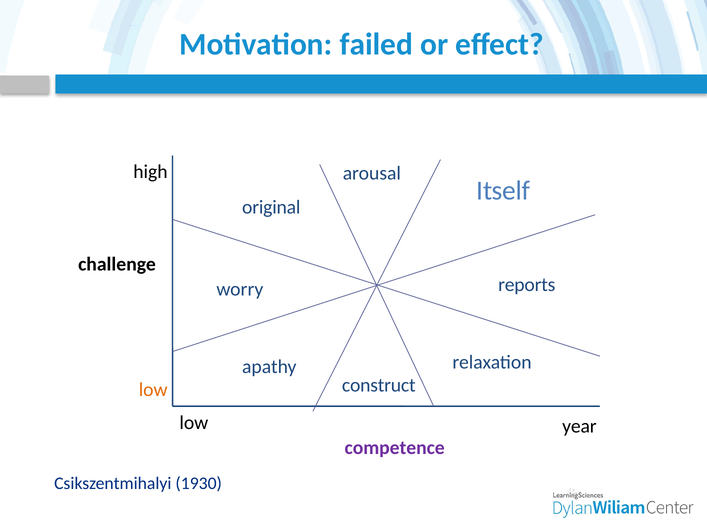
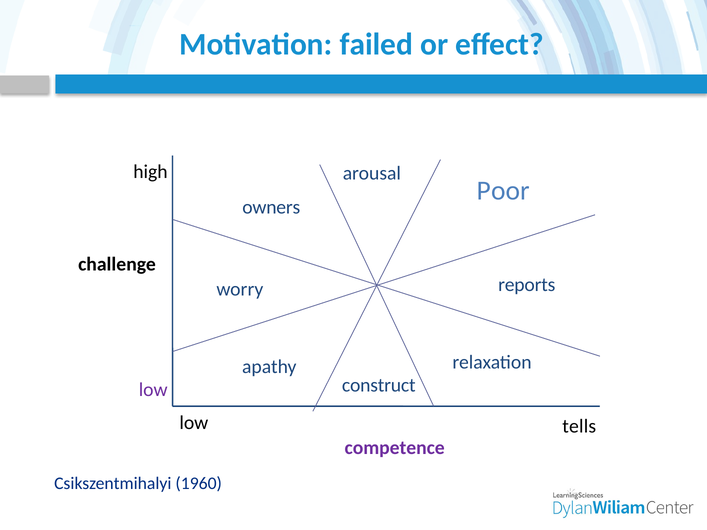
Itself: Itself -> Poor
original: original -> owners
low at (153, 390) colour: orange -> purple
year: year -> tells
1930: 1930 -> 1960
